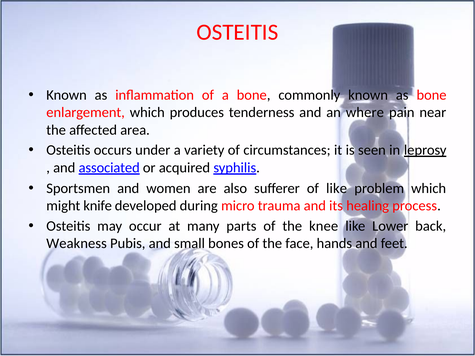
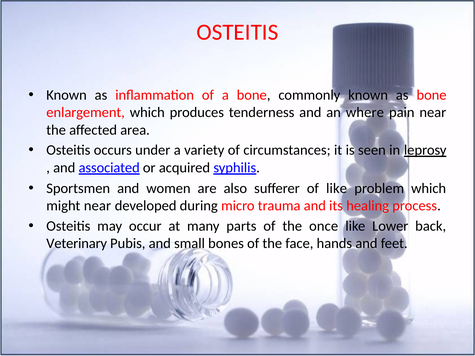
might knife: knife -> near
knee: knee -> once
Weakness: Weakness -> Veterinary
